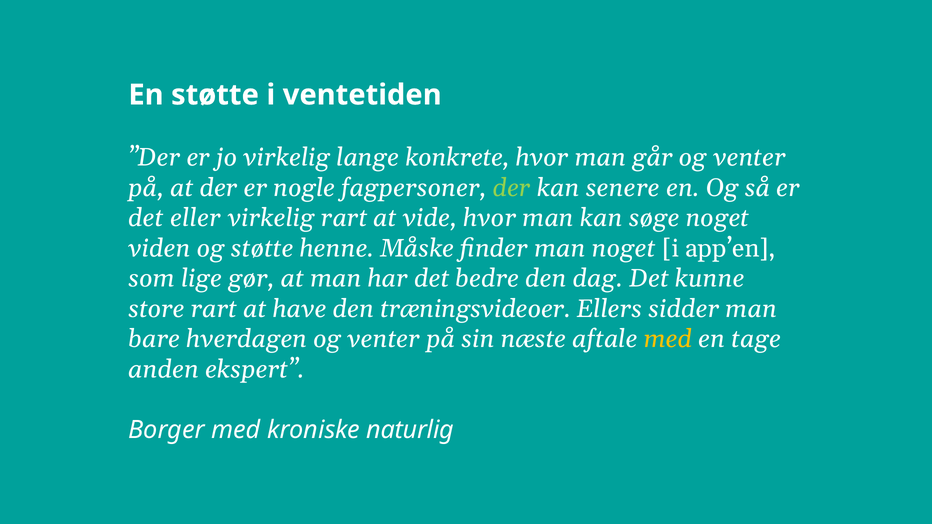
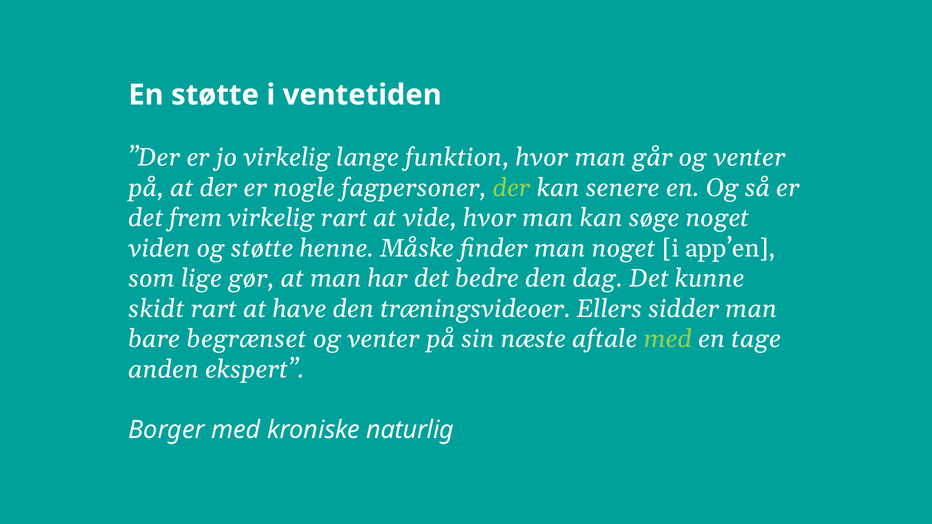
konkrete: konkrete -> funktion
eller: eller -> frem
store: store -> skidt
hverdagen: hverdagen -> begrænset
med at (668, 339) colour: yellow -> light green
